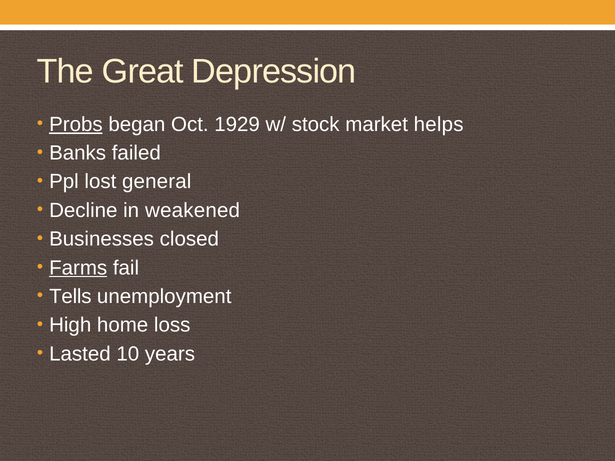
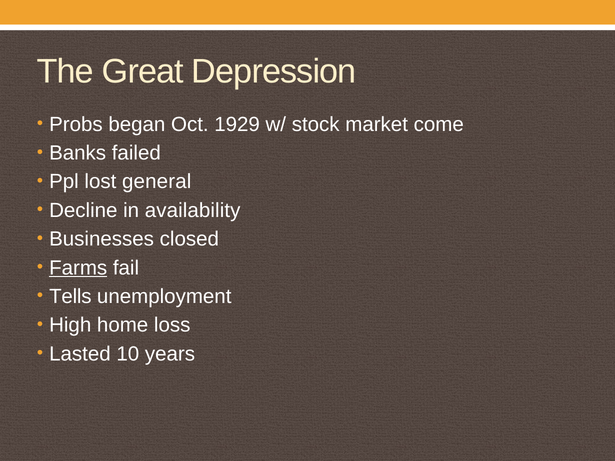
Probs underline: present -> none
helps: helps -> come
weakened: weakened -> availability
